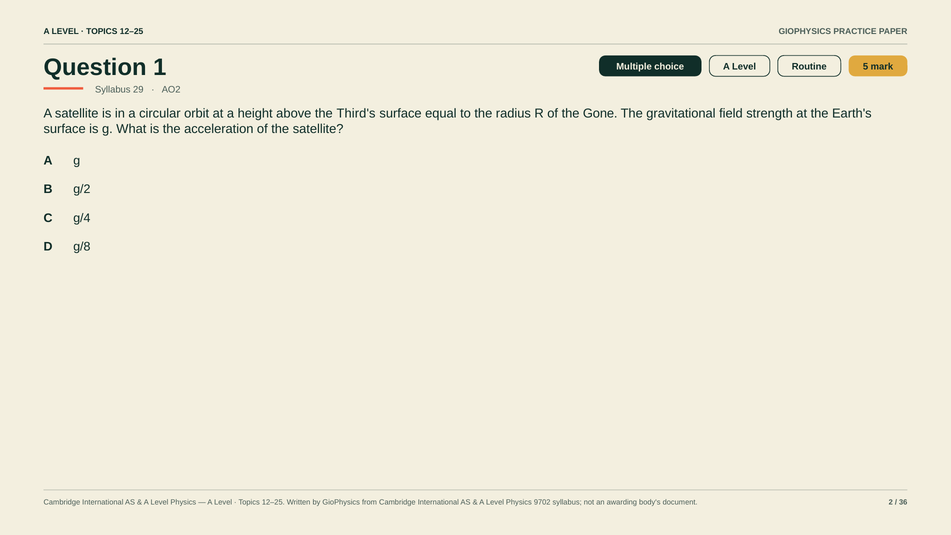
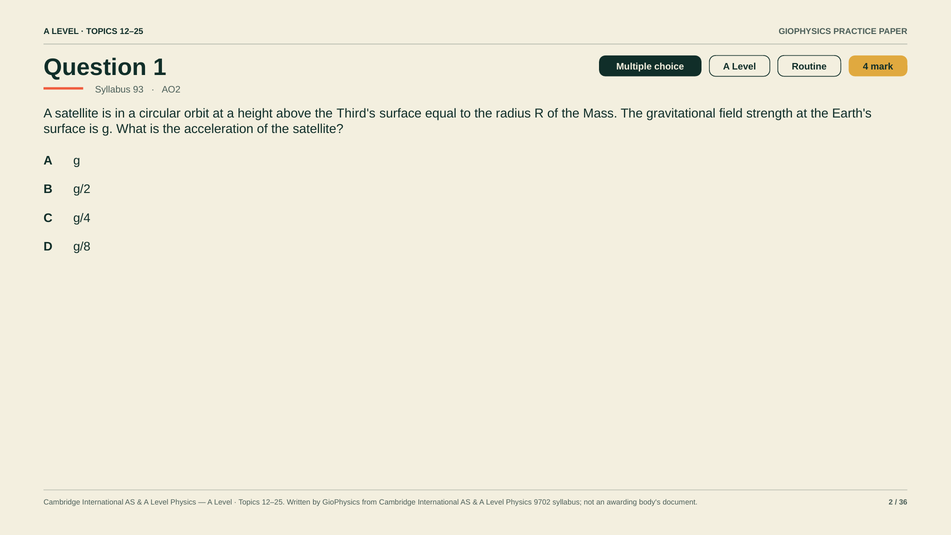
5: 5 -> 4
29: 29 -> 93
Gone: Gone -> Mass
